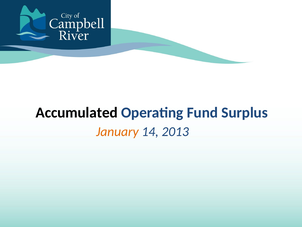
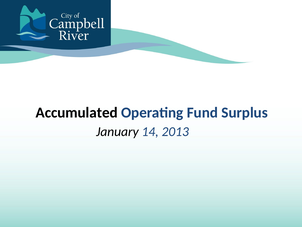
January colour: orange -> black
